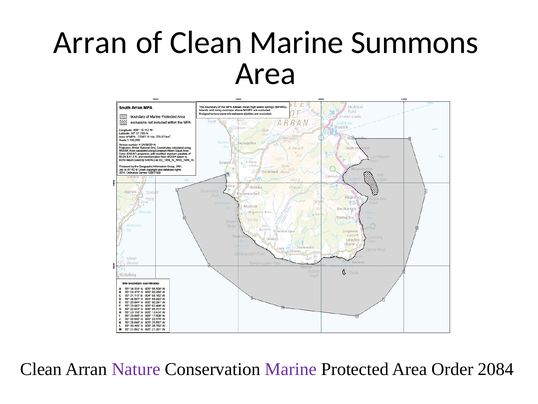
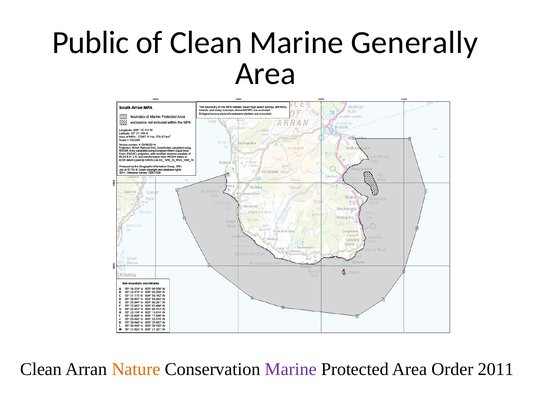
Arran at (90, 43): Arran -> Public
Summons: Summons -> Generally
Nature colour: purple -> orange
2084: 2084 -> 2011
